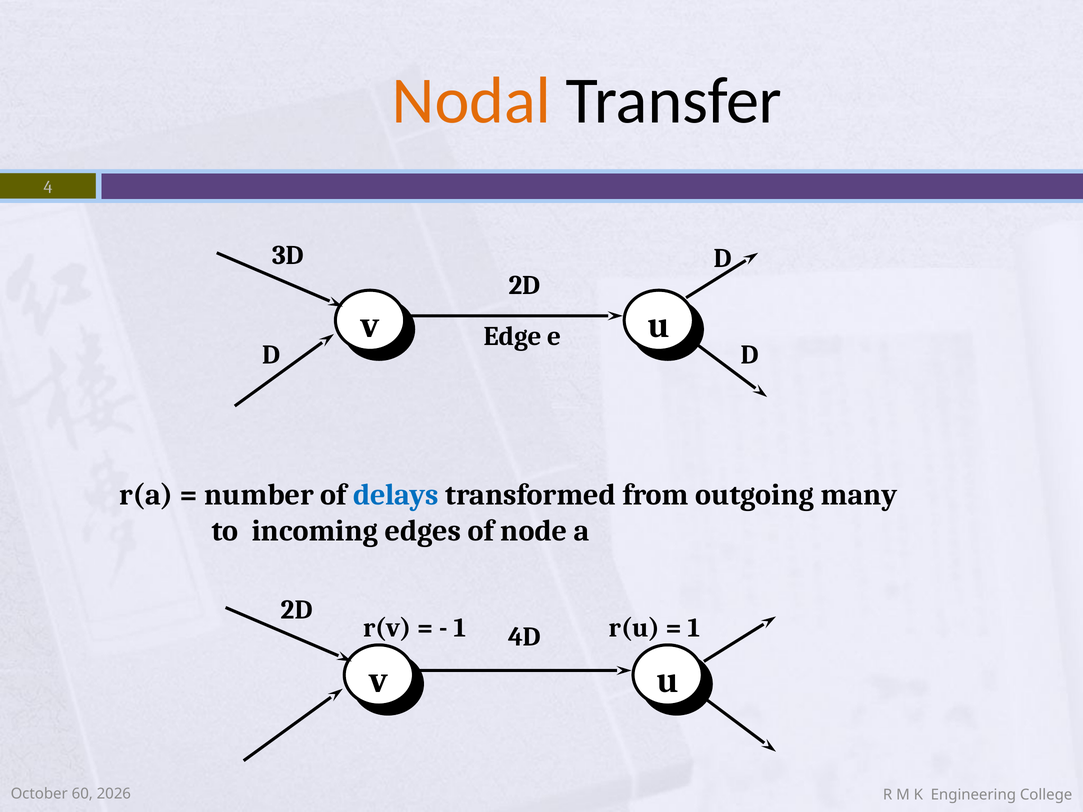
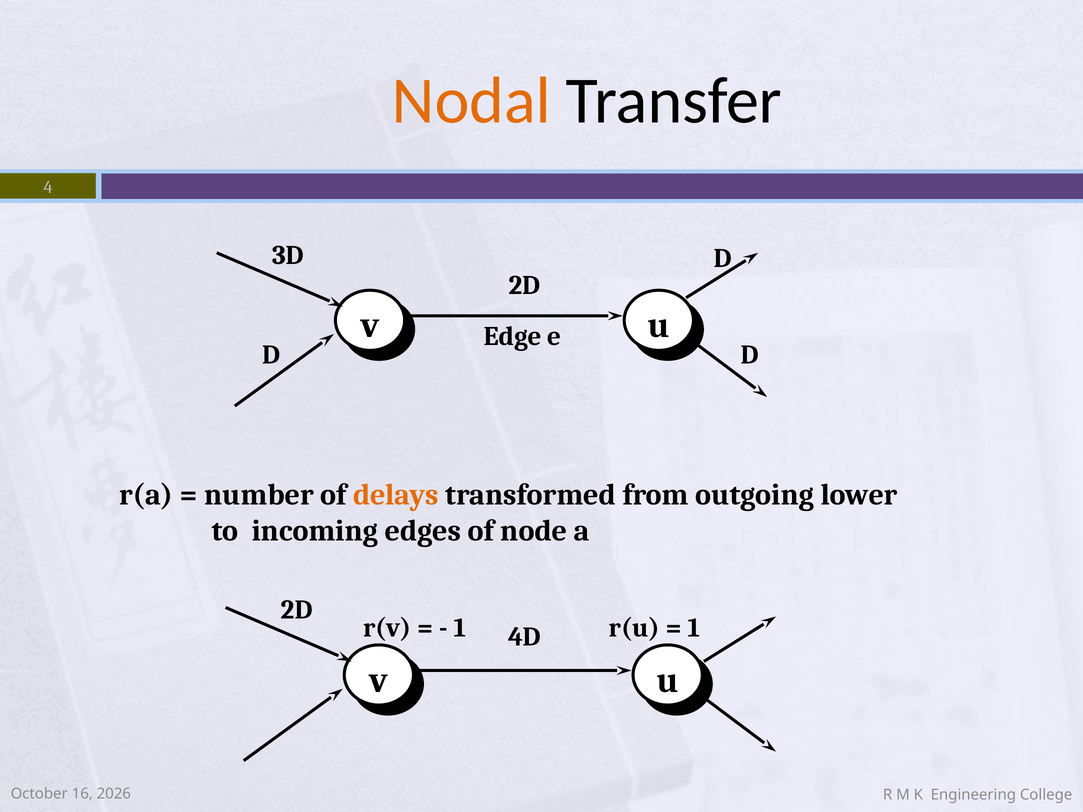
delays colour: blue -> orange
many: many -> lower
60: 60 -> 16
